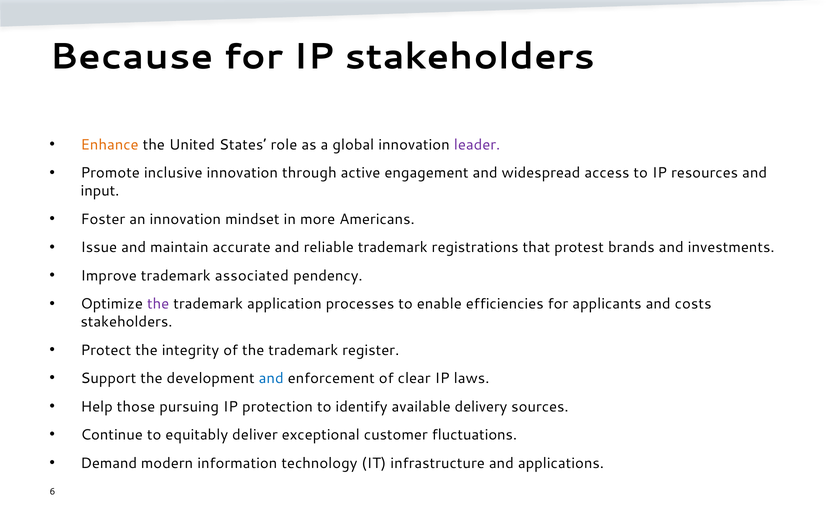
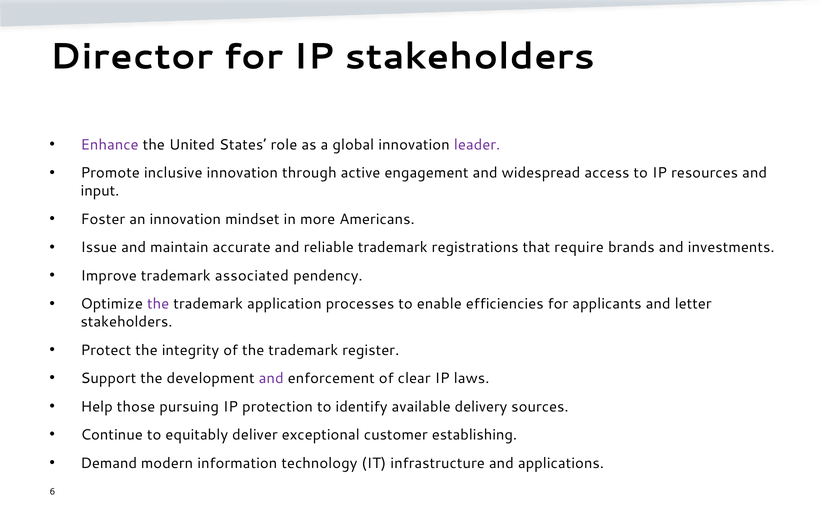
Because: Because -> Director
Enhance colour: orange -> purple
protest: protest -> require
costs: costs -> letter
and at (271, 379) colour: blue -> purple
fluctuations: fluctuations -> establishing
